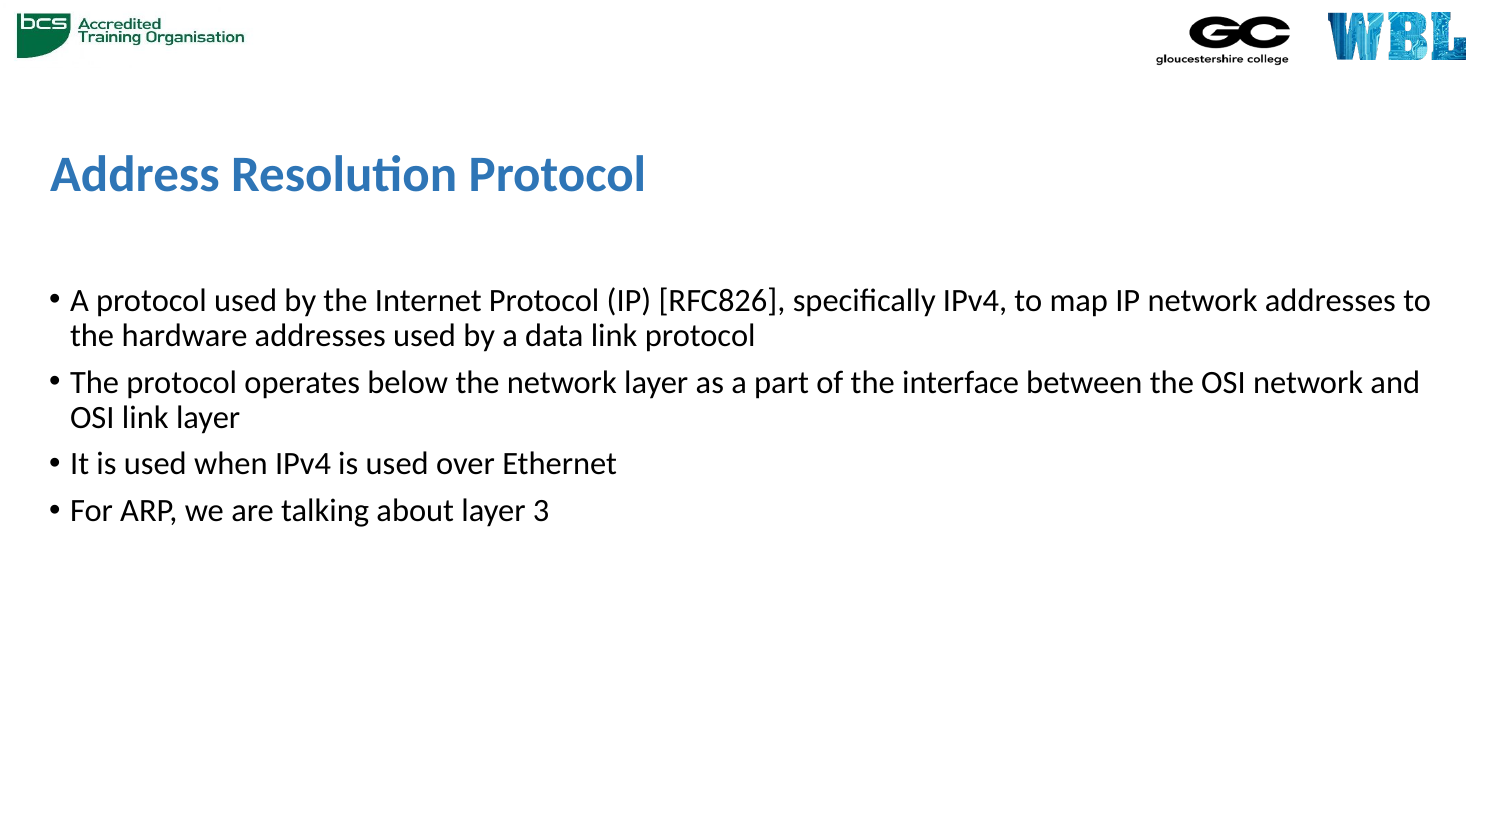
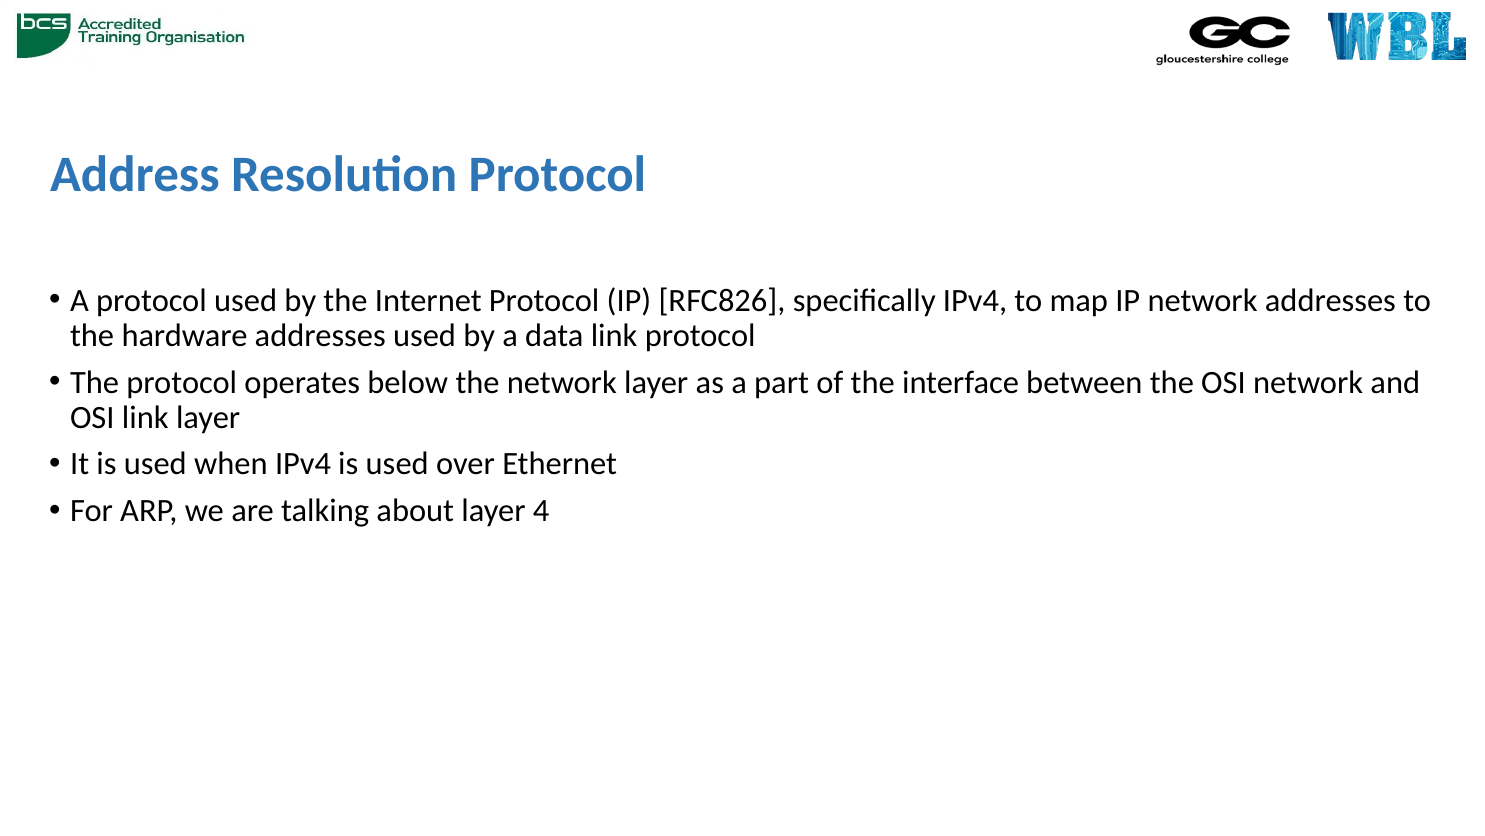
3: 3 -> 4
